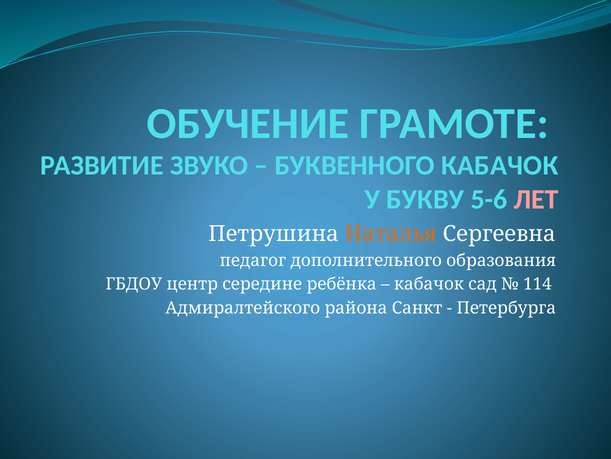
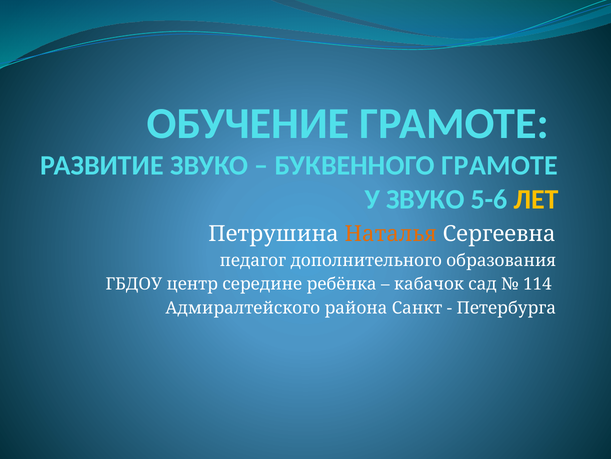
БУКВЕННОГО КАБАЧОК: КАБАЧОК -> ГРАМОТЕ
У БУКВУ: БУКВУ -> ЗВУКО
ЛЕТ colour: pink -> yellow
